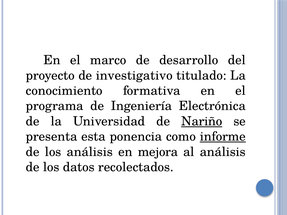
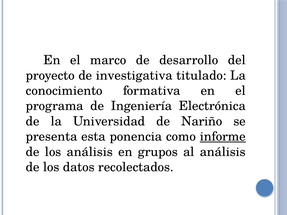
investigativo: investigativo -> investigativa
Nariño underline: present -> none
mejora: mejora -> grupos
